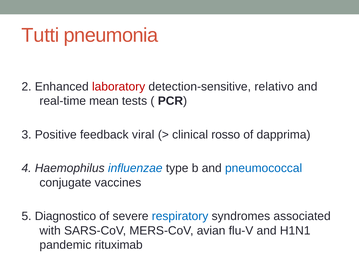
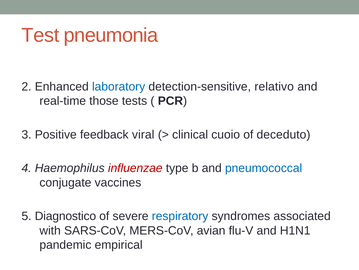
Tutti: Tutti -> Test
laboratory colour: red -> blue
mean: mean -> those
rosso: rosso -> cuoio
dapprima: dapprima -> deceduto
influenzae colour: blue -> red
rituximab: rituximab -> empirical
